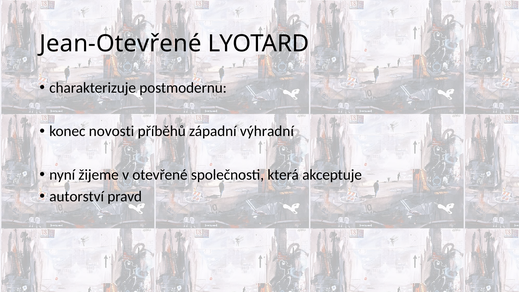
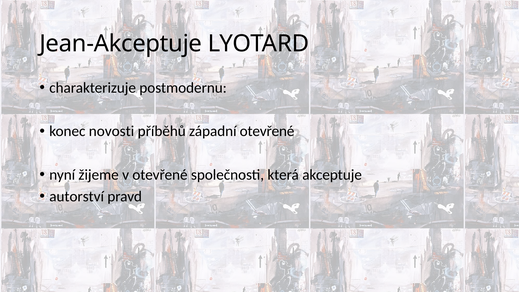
Jean-Otevřené: Jean-Otevřené -> Jean-Akceptuje
západní výhradní: výhradní -> otevřené
